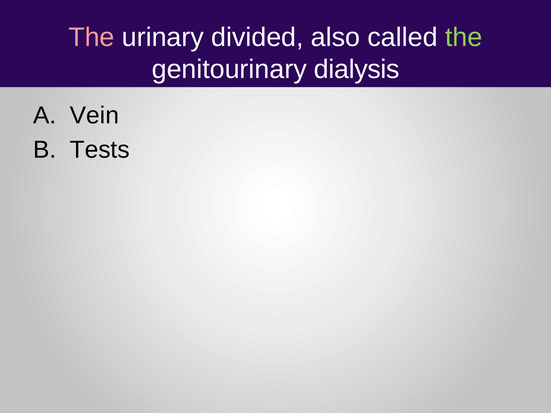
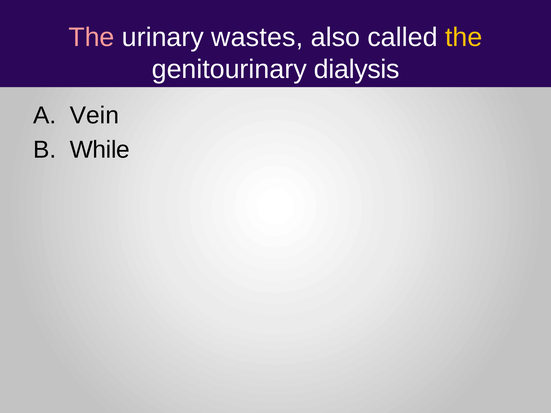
divided: divided -> wastes
the at (464, 37) colour: light green -> yellow
Tests: Tests -> While
